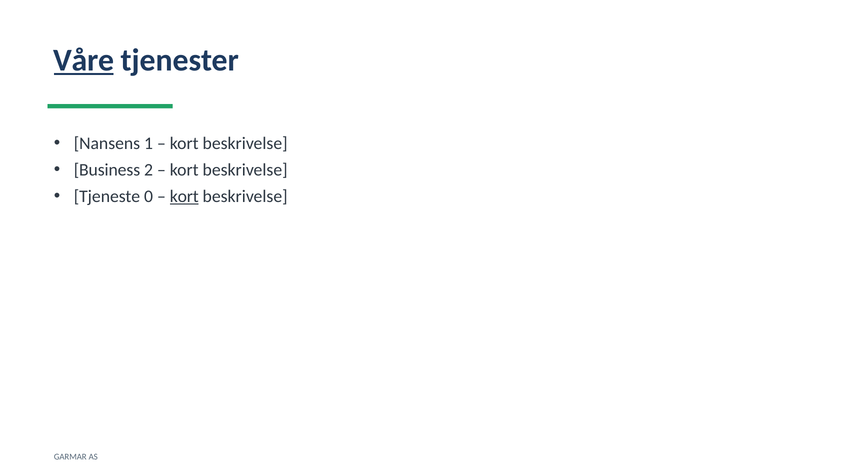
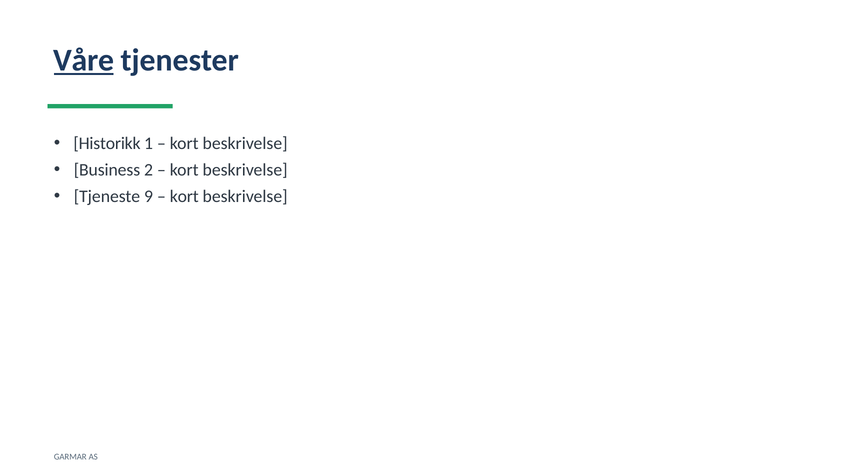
Nansens: Nansens -> Historikk
0: 0 -> 9
kort at (184, 196) underline: present -> none
